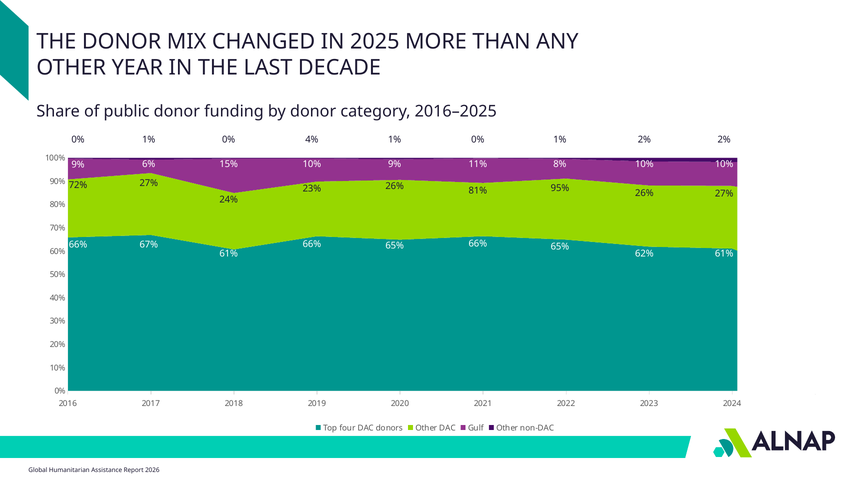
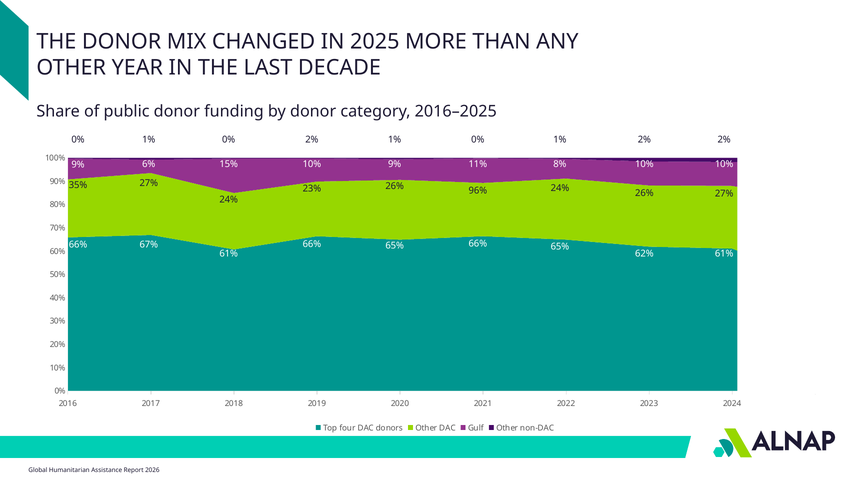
4% at (312, 140): 4% -> 2%
72%: 72% -> 35%
95% at (560, 188): 95% -> 24%
81%: 81% -> 96%
